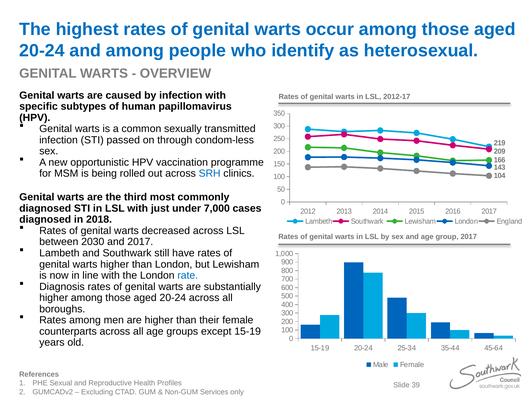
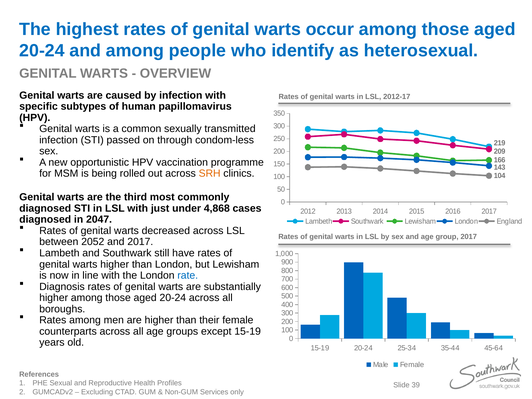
SRH colour: blue -> orange
7,000: 7,000 -> 4,868
2018: 2018 -> 2047
2030: 2030 -> 2052
